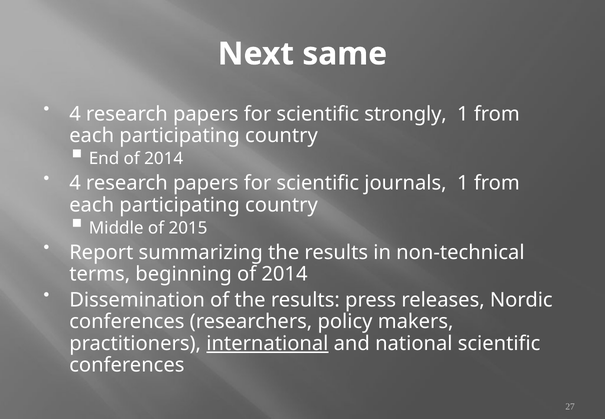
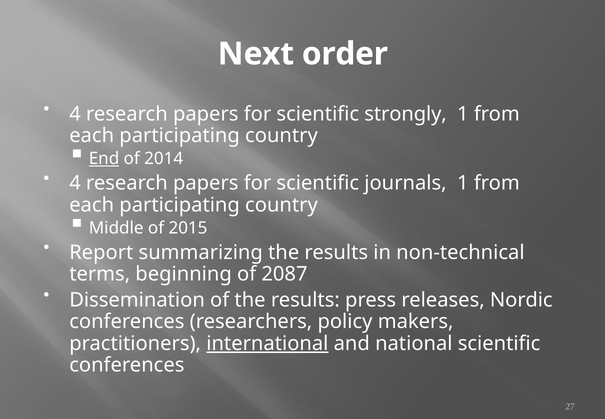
same: same -> order
End underline: none -> present
beginning of 2014: 2014 -> 2087
